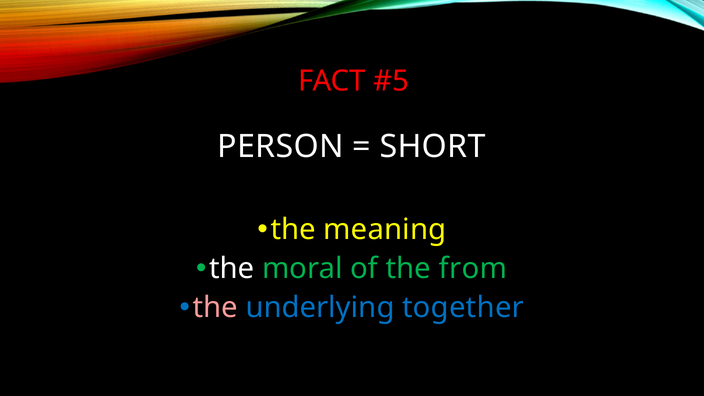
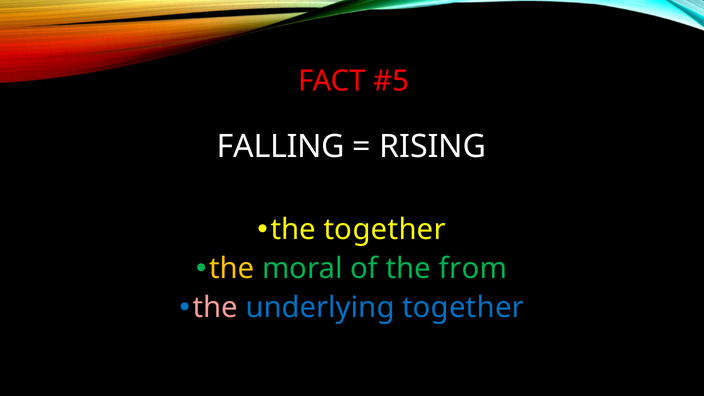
PERSON: PERSON -> FALLING
SHORT: SHORT -> RISING
the meaning: meaning -> together
the at (232, 268) colour: white -> yellow
